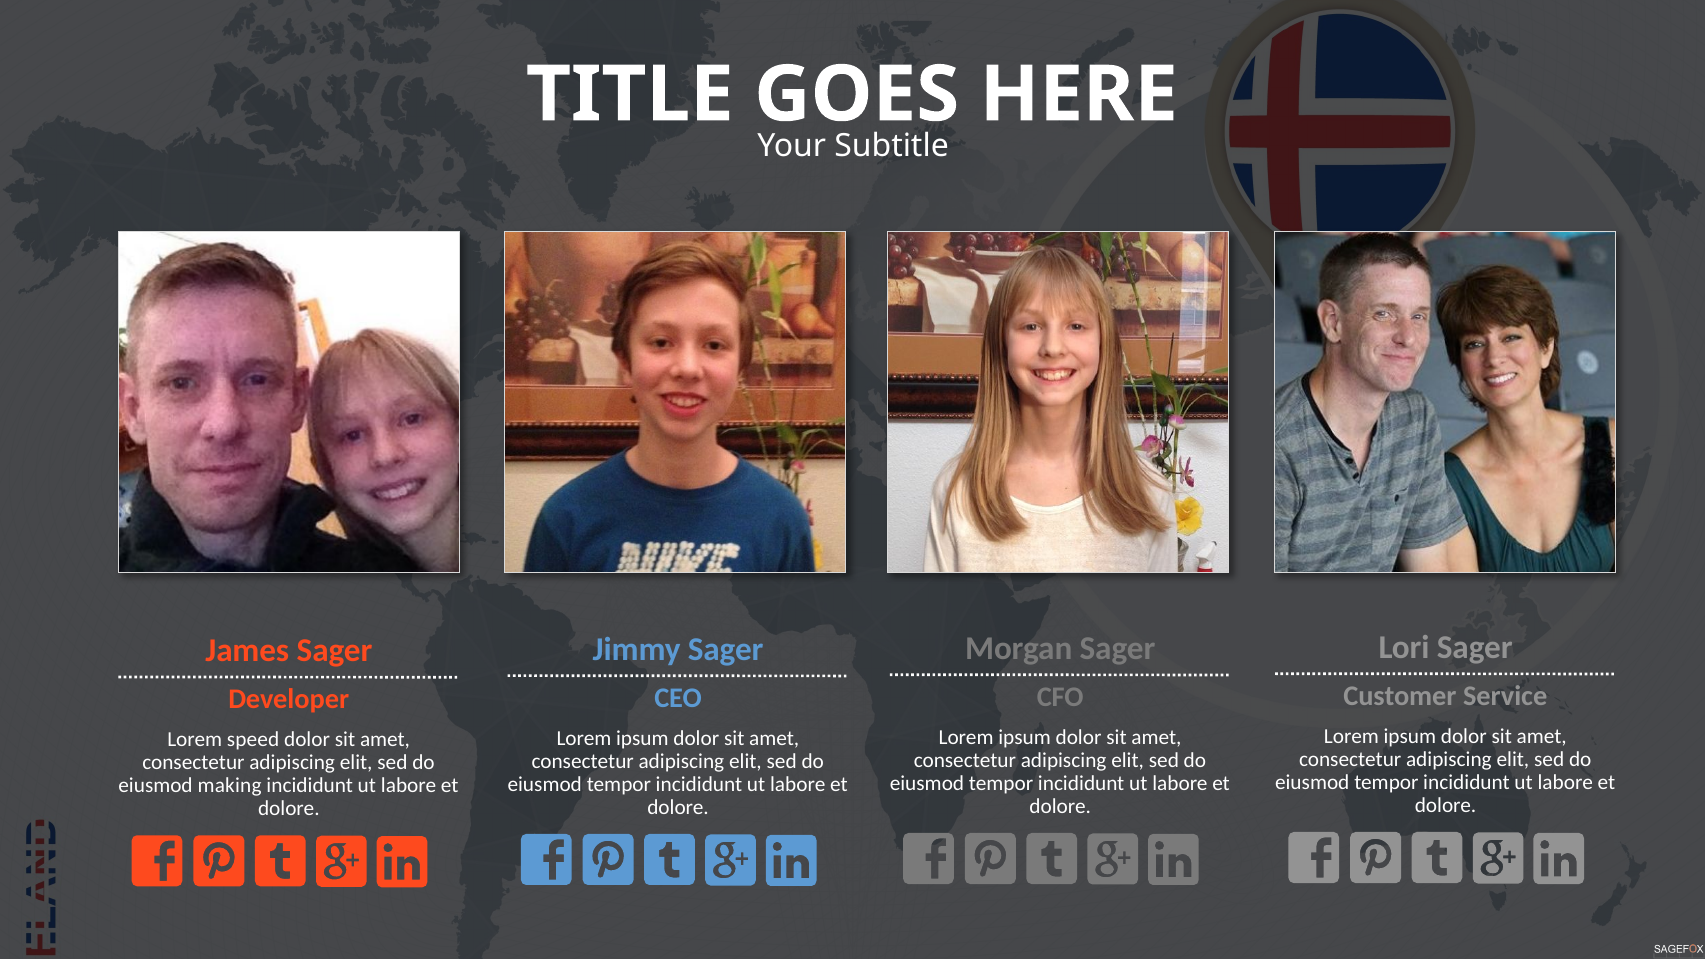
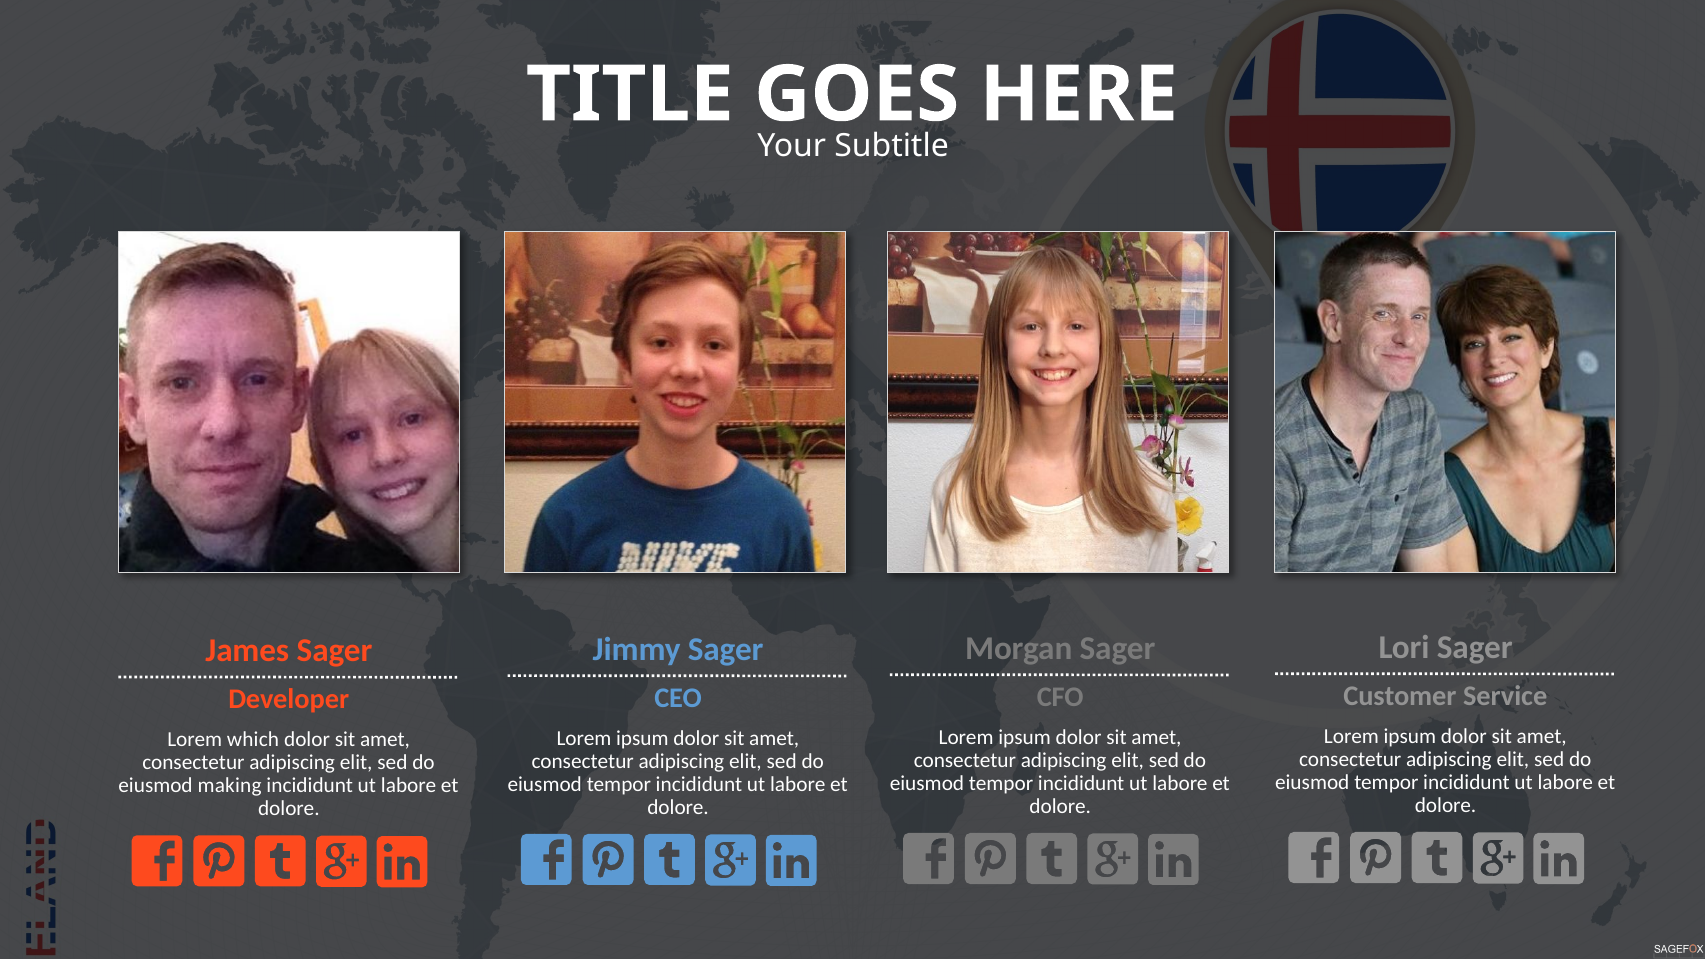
speed: speed -> which
